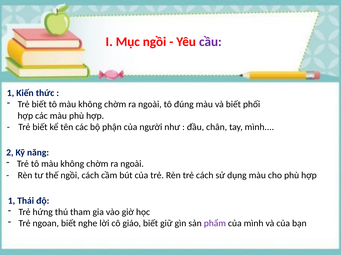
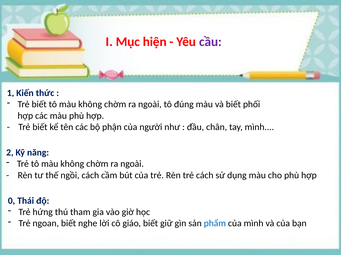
Mục ngồi: ngồi -> hiện
1 at (11, 201): 1 -> 0
phẩm colour: purple -> blue
